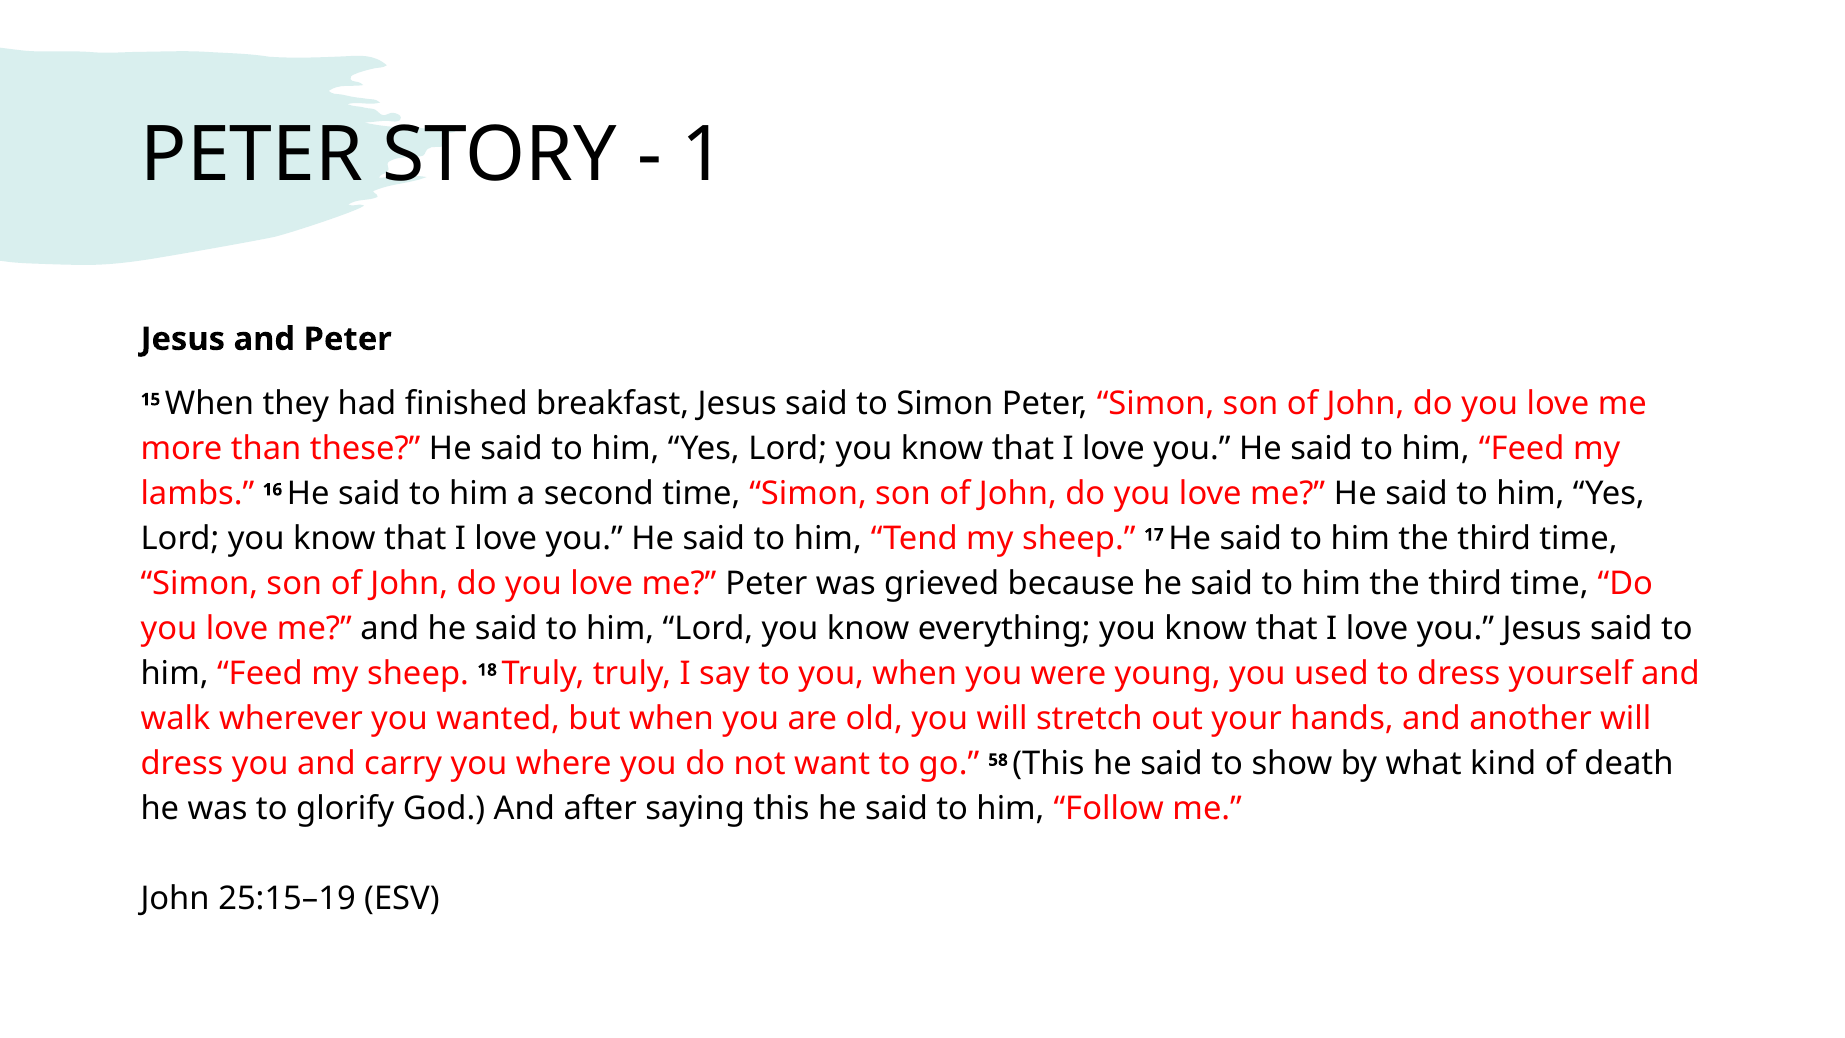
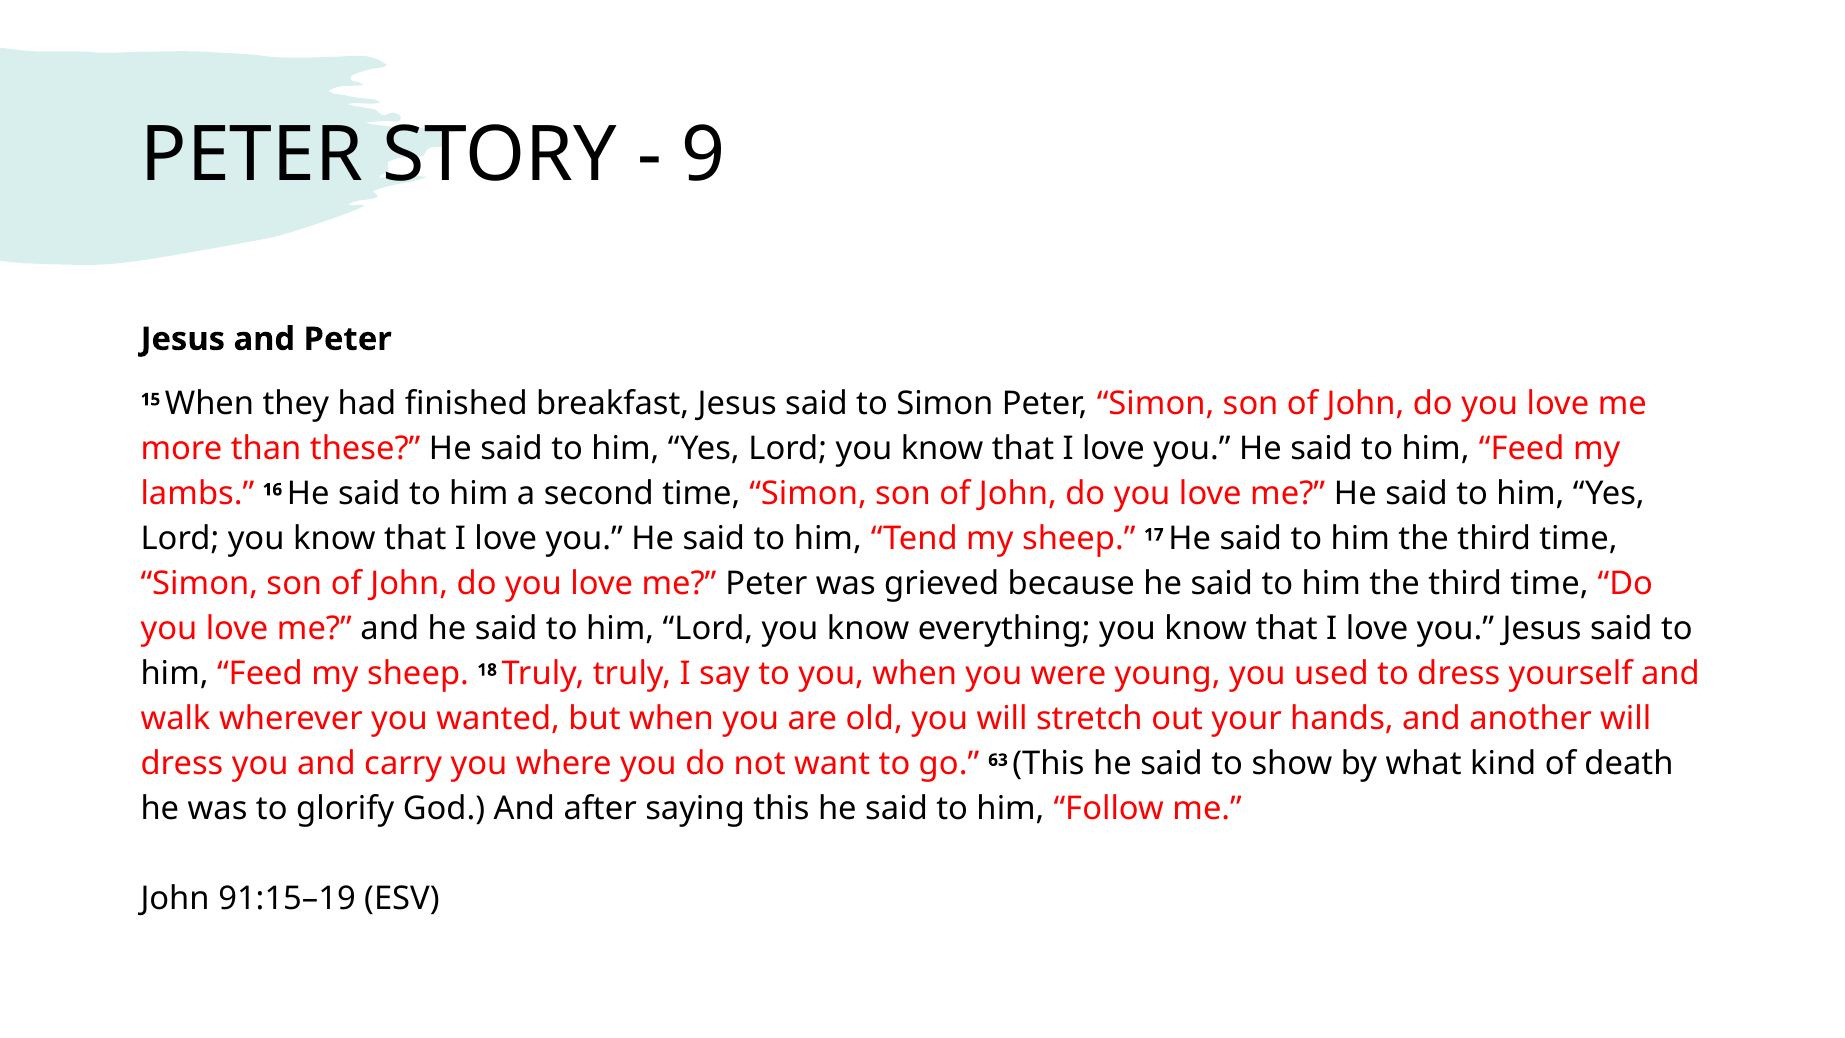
1: 1 -> 9
58: 58 -> 63
25:15–19: 25:15–19 -> 91:15–19
